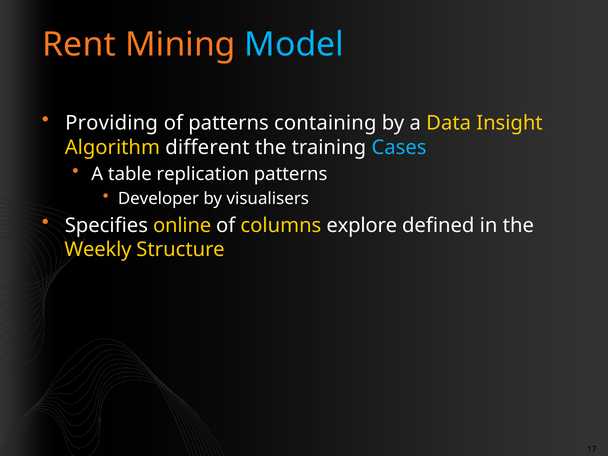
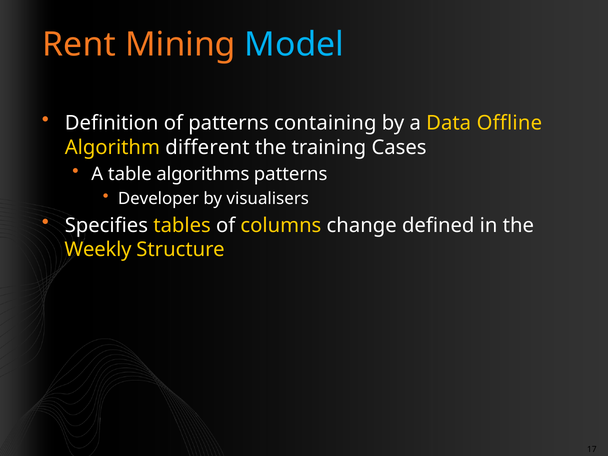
Providing: Providing -> Definition
Insight: Insight -> Offline
Cases colour: light blue -> white
replication: replication -> algorithms
online: online -> tables
explore: explore -> change
